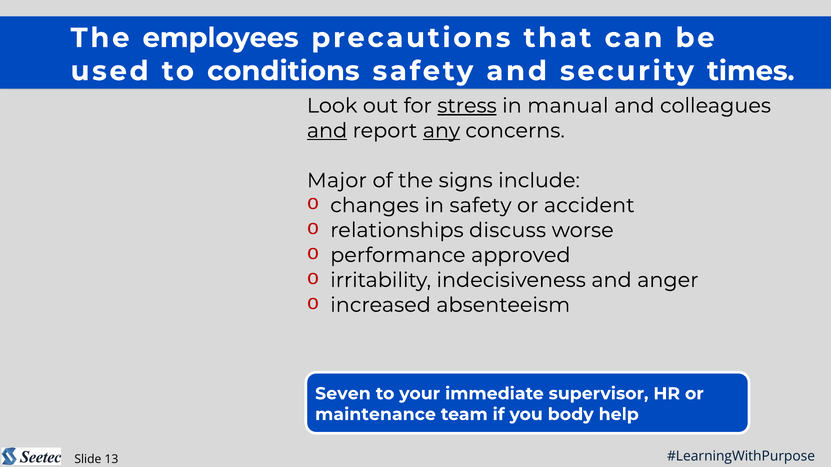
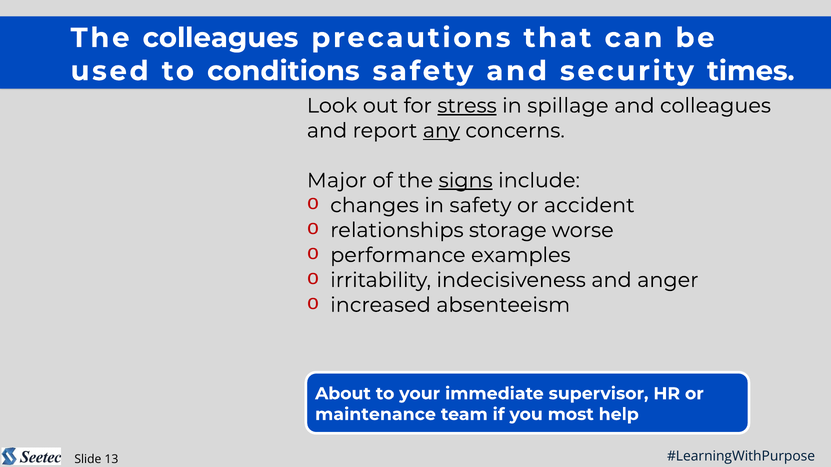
The employees: employees -> colleagues
manual: manual -> spillage
and at (327, 131) underline: present -> none
signs underline: none -> present
discuss: discuss -> storage
approved: approved -> examples
Seven: Seven -> About
body: body -> most
